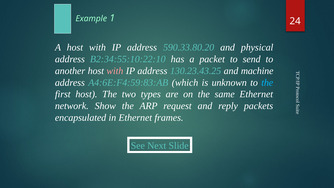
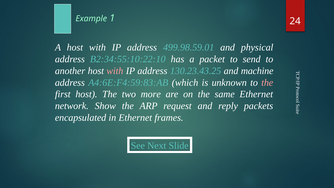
590.33.80.20: 590.33.80.20 -> 499.98.59.01
the at (267, 83) colour: light blue -> pink
types: types -> more
